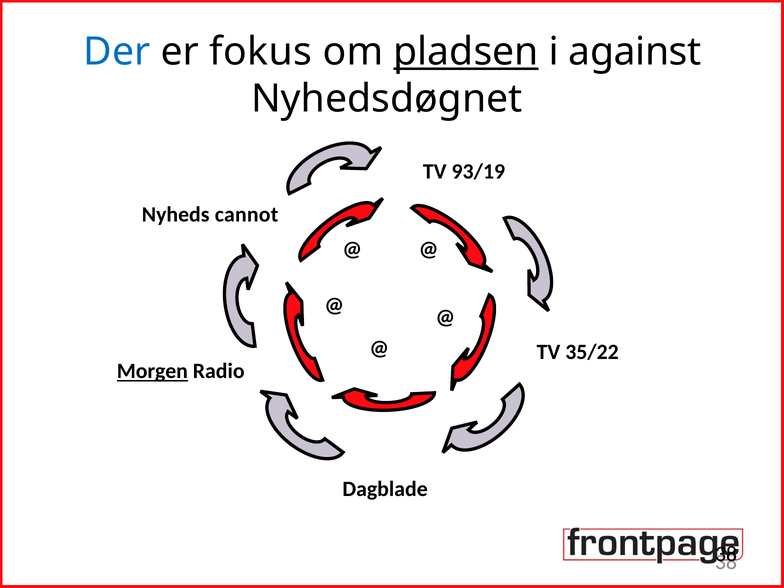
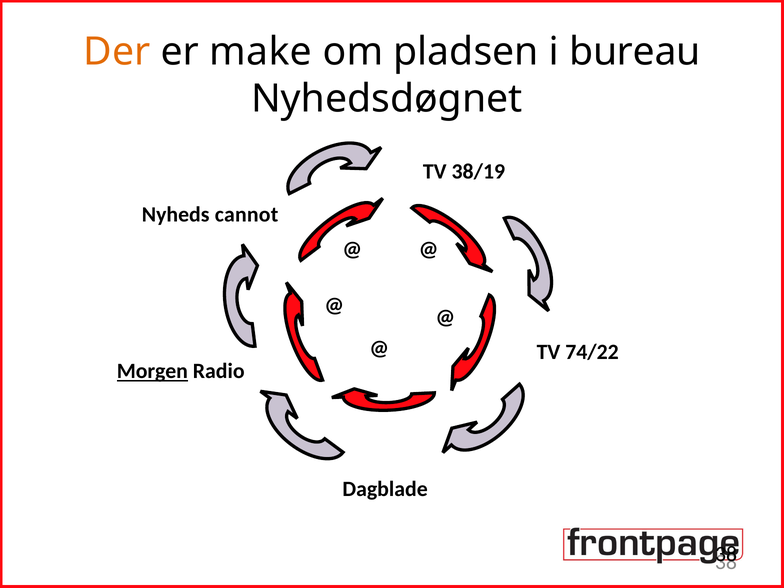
Der colour: blue -> orange
fokus: fokus -> make
pladsen underline: present -> none
against: against -> bureau
93/19: 93/19 -> 38/19
35/22: 35/22 -> 74/22
